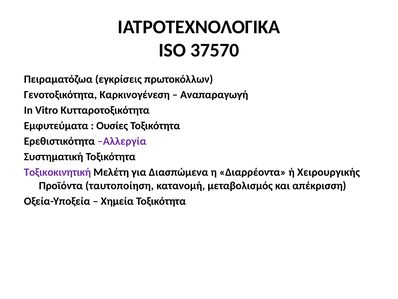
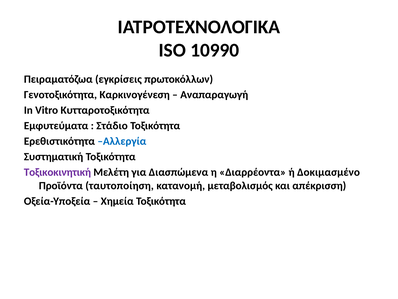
37570: 37570 -> 10990
Ουσίες: Ουσίες -> Στάδιο
Αλλεργία colour: purple -> blue
Χειρουργικής: Χειρουργικής -> Δοκιμασμένο
